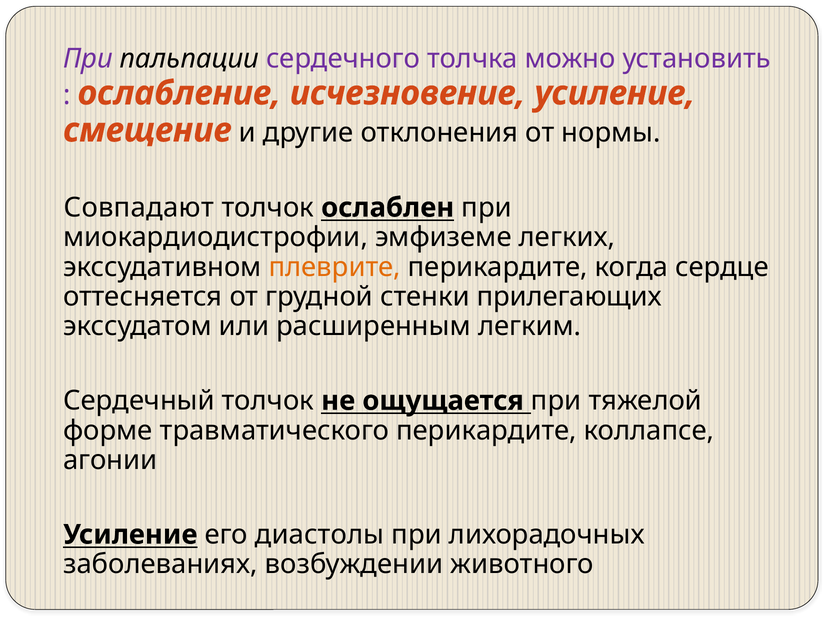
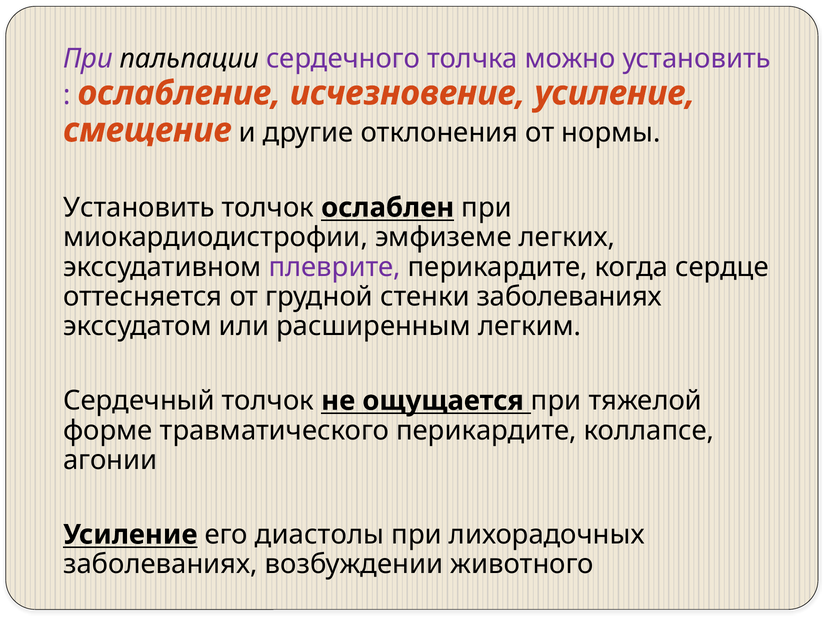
Совпадают at (139, 208): Совпадают -> Установить
плеврите colour: orange -> purple
стенки прилегающих: прилегающих -> заболеваниях
